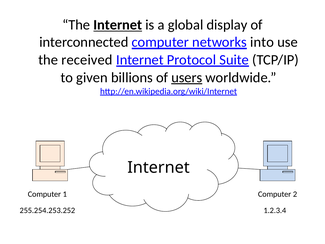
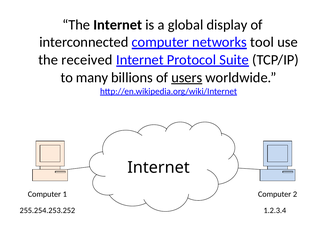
Internet at (118, 25) underline: present -> none
into: into -> tool
given: given -> many
